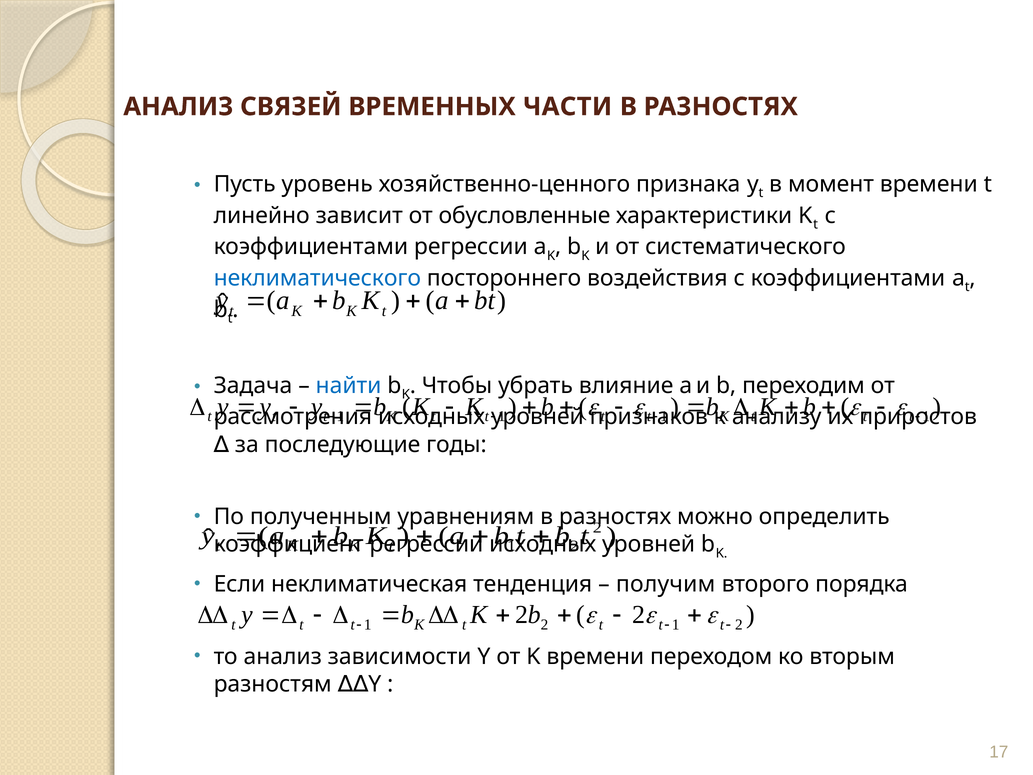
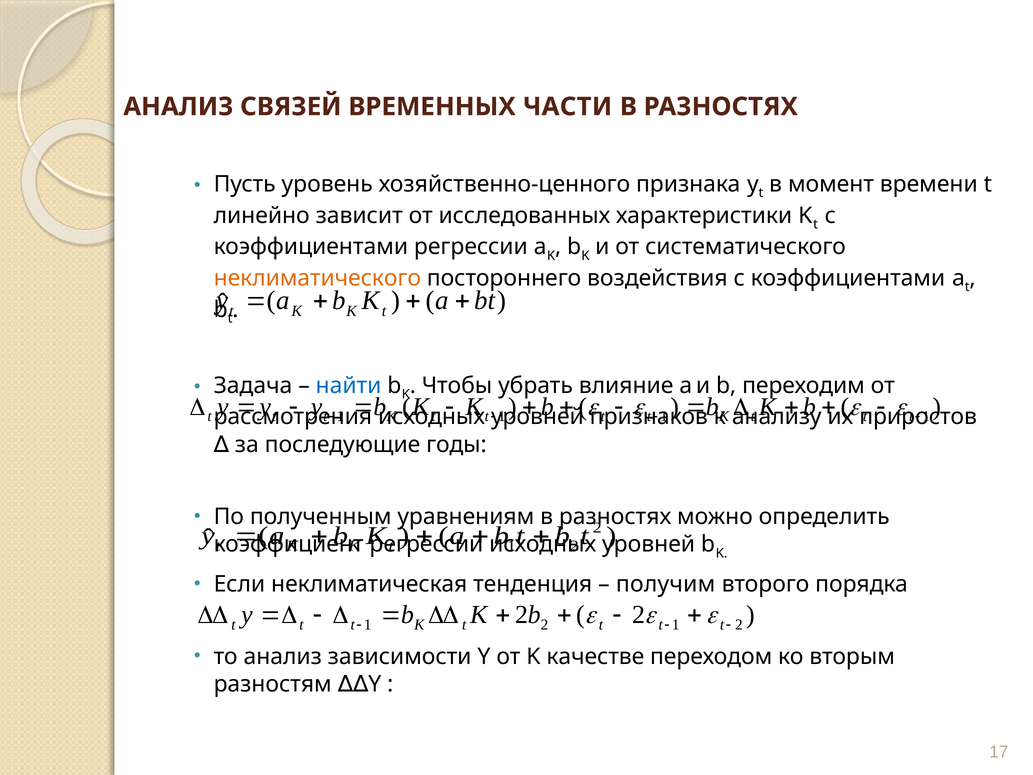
обусловленные: обусловленные -> исследованных
неклиматического colour: blue -> orange
K времени: времени -> качестве
